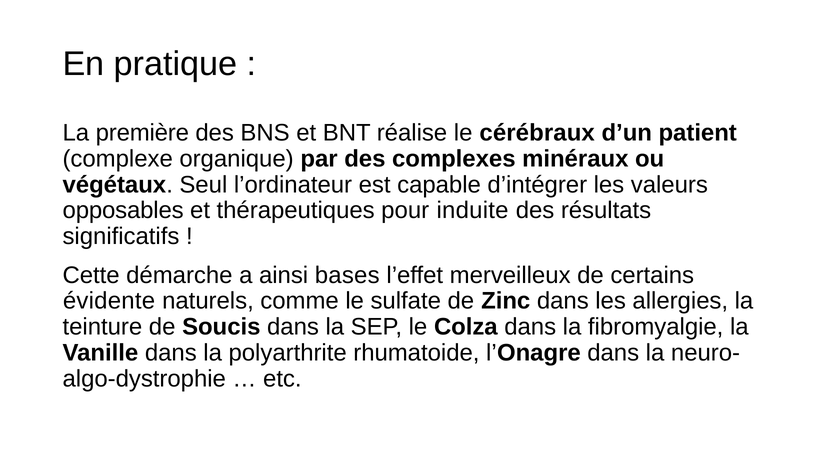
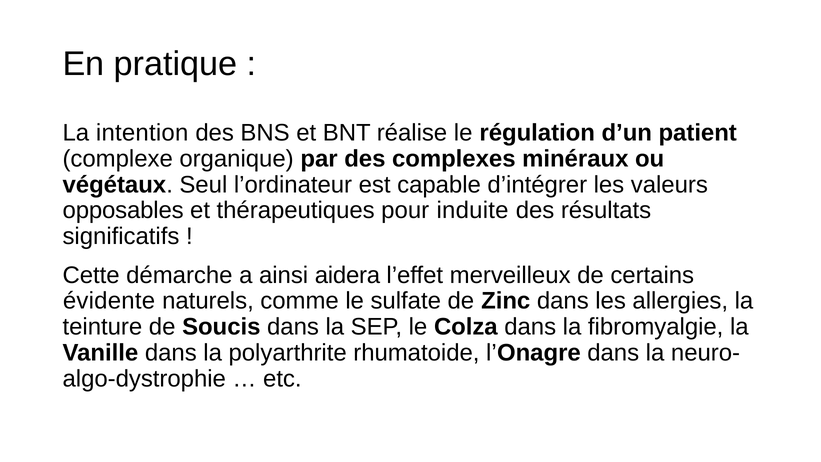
première: première -> intention
cérébraux: cérébraux -> régulation
bases: bases -> aidera
